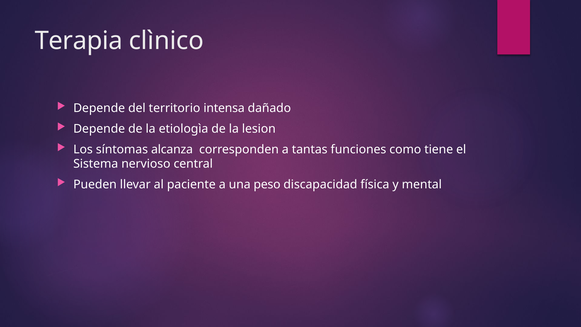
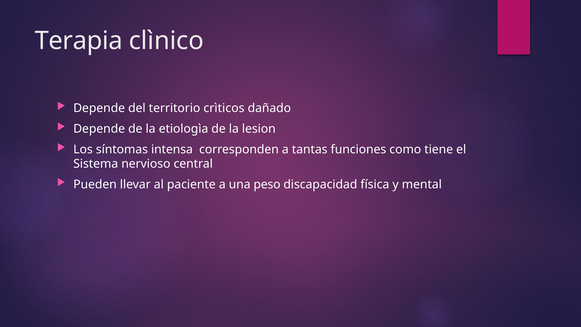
intensa: intensa -> crìticos
alcanza: alcanza -> intensa
